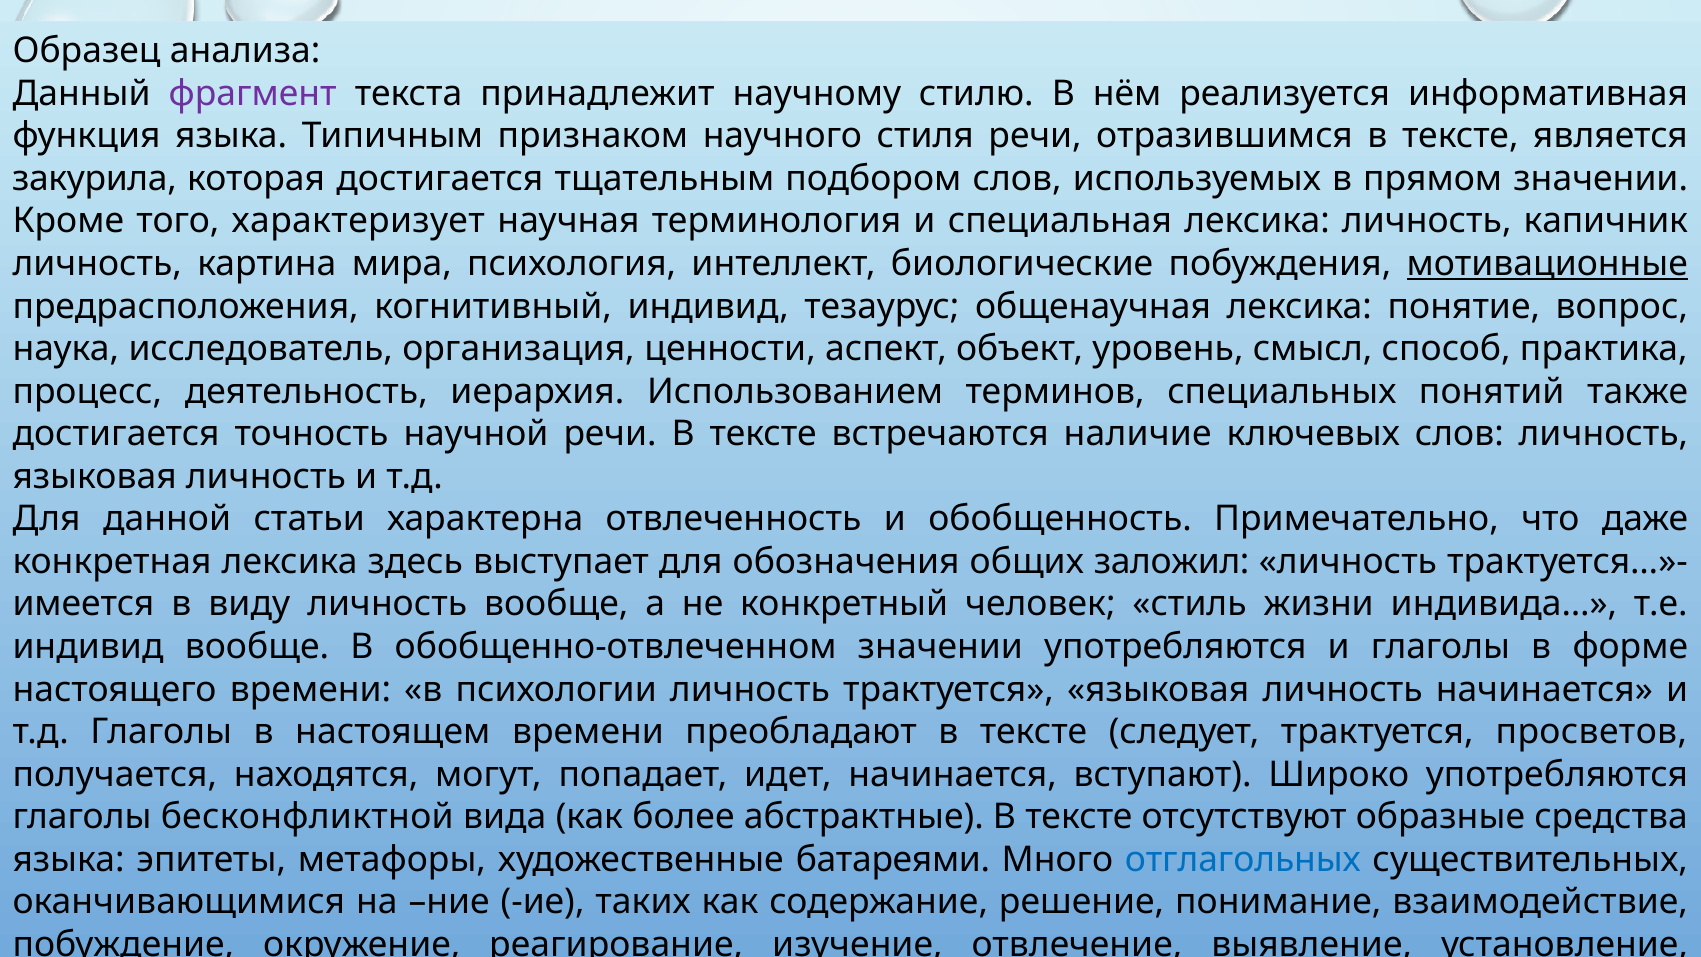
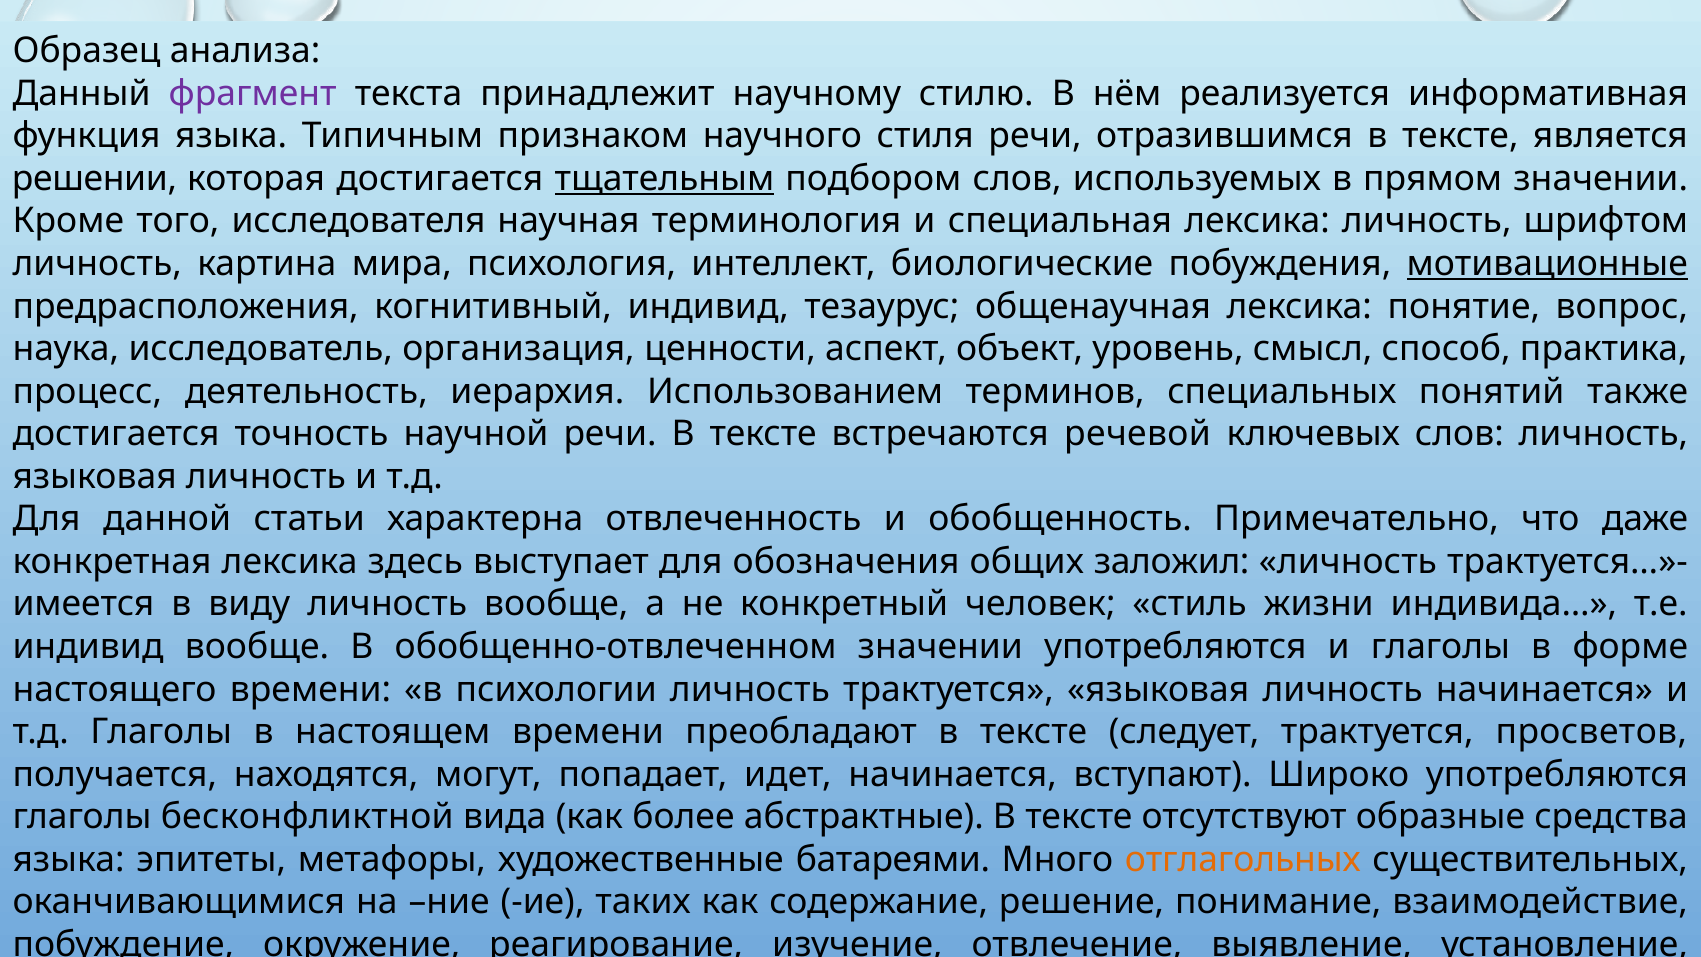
закурила: закурила -> решении
тщательным underline: none -> present
характеризует: характеризует -> исследователя
капичник: капичник -> шрифтом
наличие: наличие -> речевой
отглагольных colour: blue -> orange
